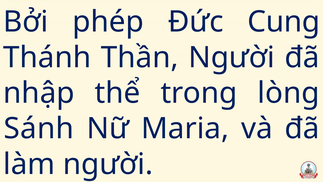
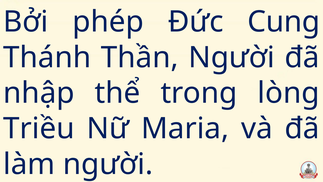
Sánh: Sánh -> Triều
